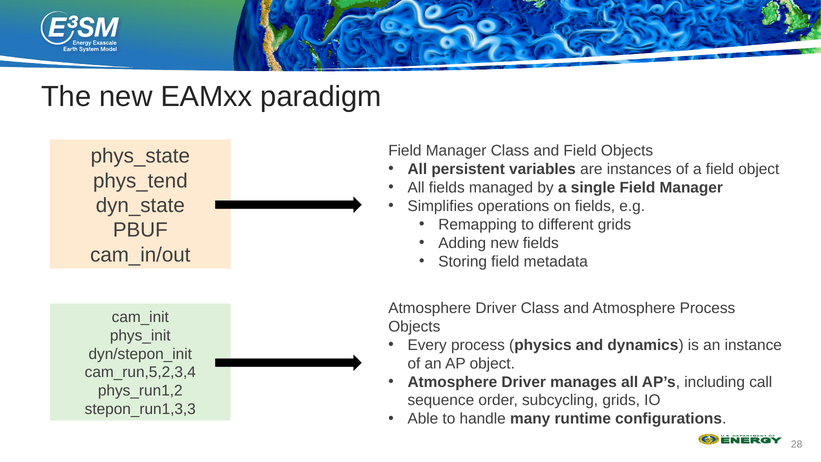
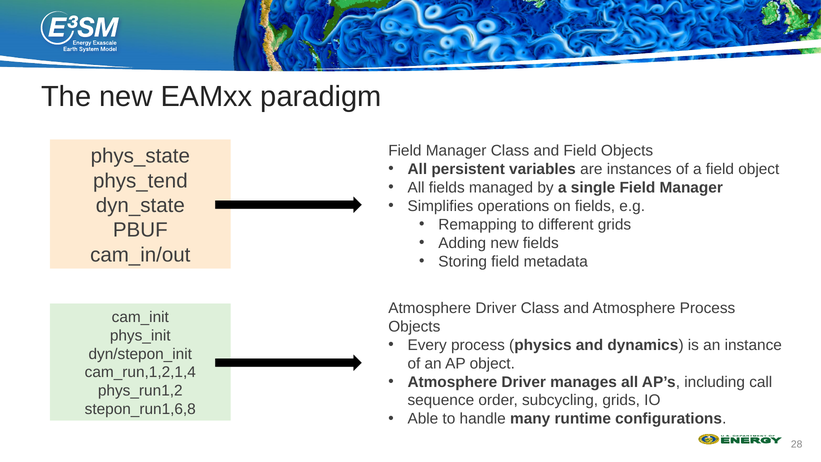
cam_run,5,2,3,4: cam_run,5,2,3,4 -> cam_run,1,2,1,4
stepon_run1,3,3: stepon_run1,3,3 -> stepon_run1,6,8
